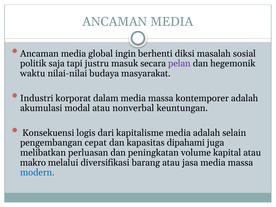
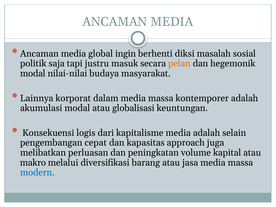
pelan colour: purple -> orange
waktu at (33, 73): waktu -> modal
Industri: Industri -> Lainnya
nonverbal: nonverbal -> globalisasi
dipahami: dipahami -> approach
